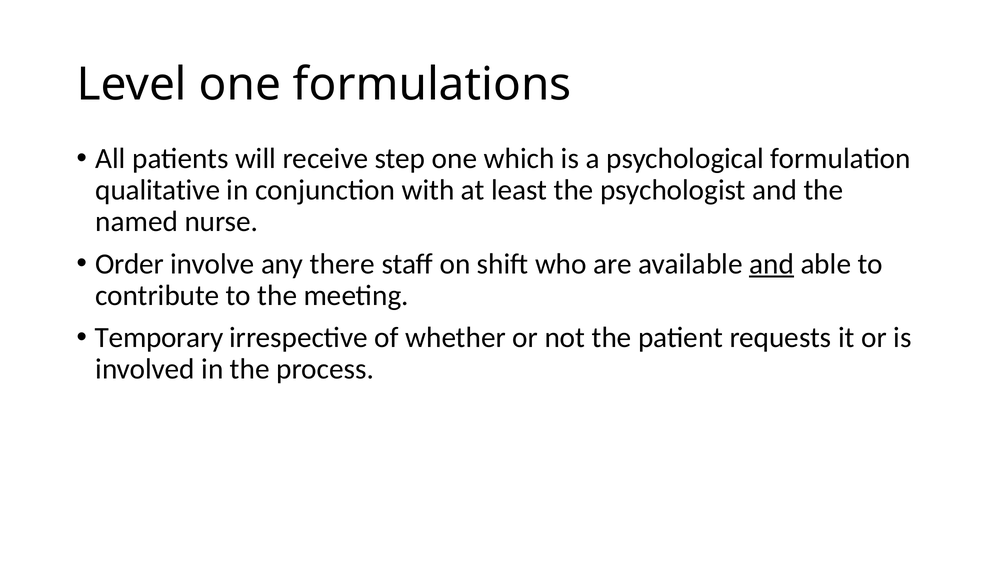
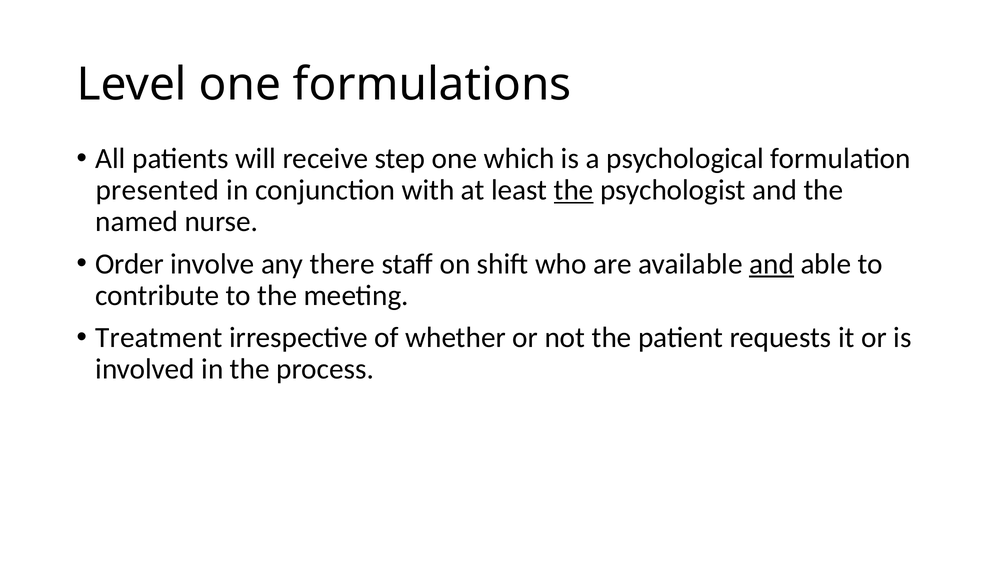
qualitative: qualitative -> presented
the at (574, 190) underline: none -> present
Temporary: Temporary -> Treatment
